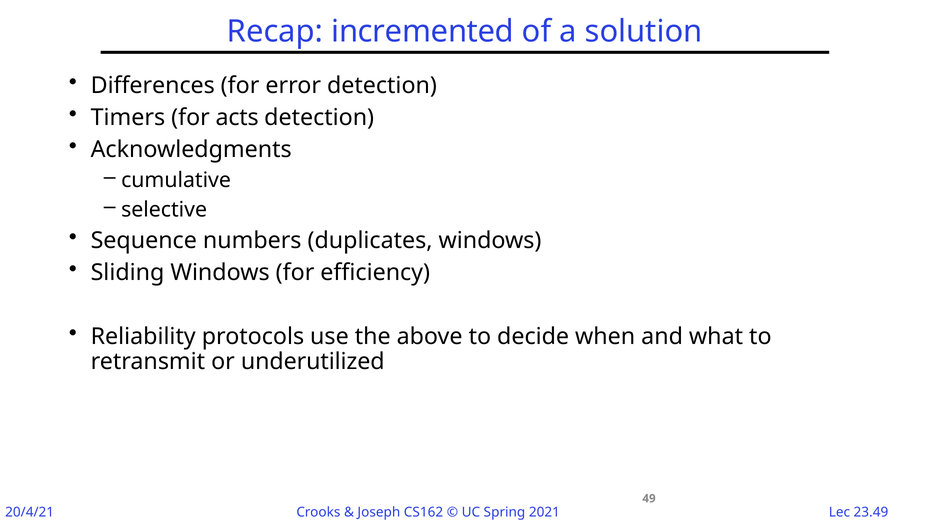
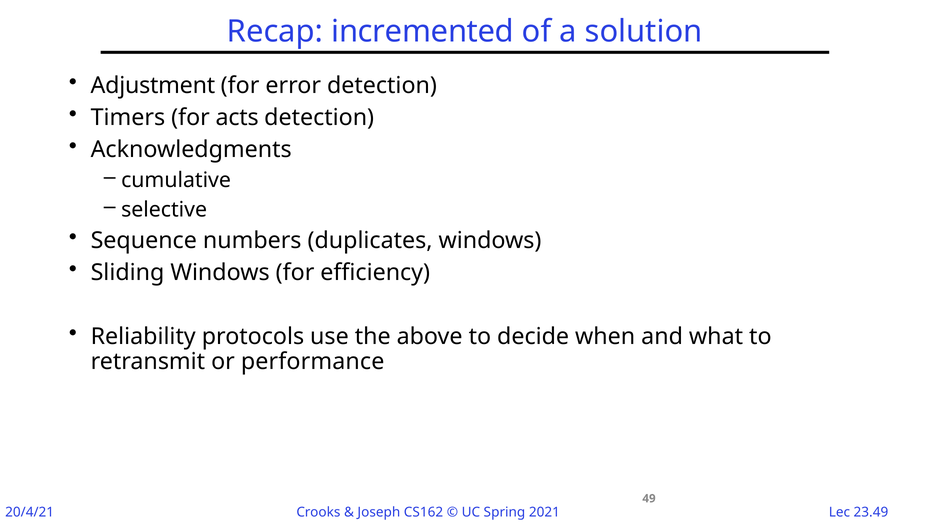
Differences: Differences -> Adjustment
underutilized: underutilized -> performance
